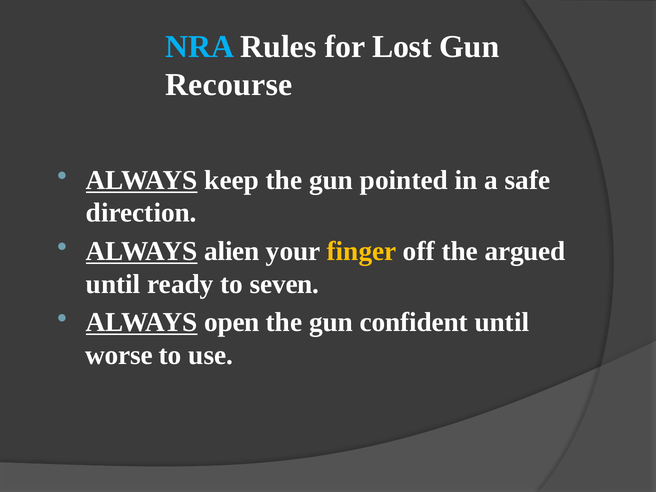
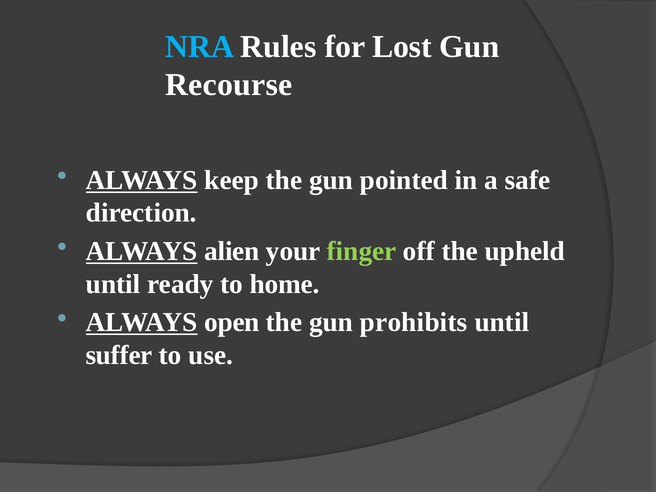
finger colour: yellow -> light green
argued: argued -> upheld
seven: seven -> home
confident: confident -> prohibits
worse: worse -> suffer
